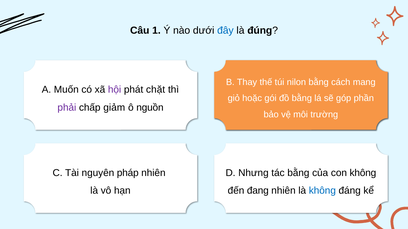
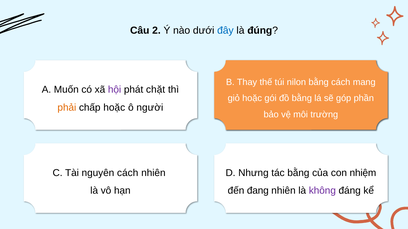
1: 1 -> 2
phải colour: purple -> orange
chấp giảm: giảm -> hoặc
nguồn: nguồn -> người
nguyên pháp: pháp -> cách
con không: không -> nhiệm
không at (322, 191) colour: blue -> purple
